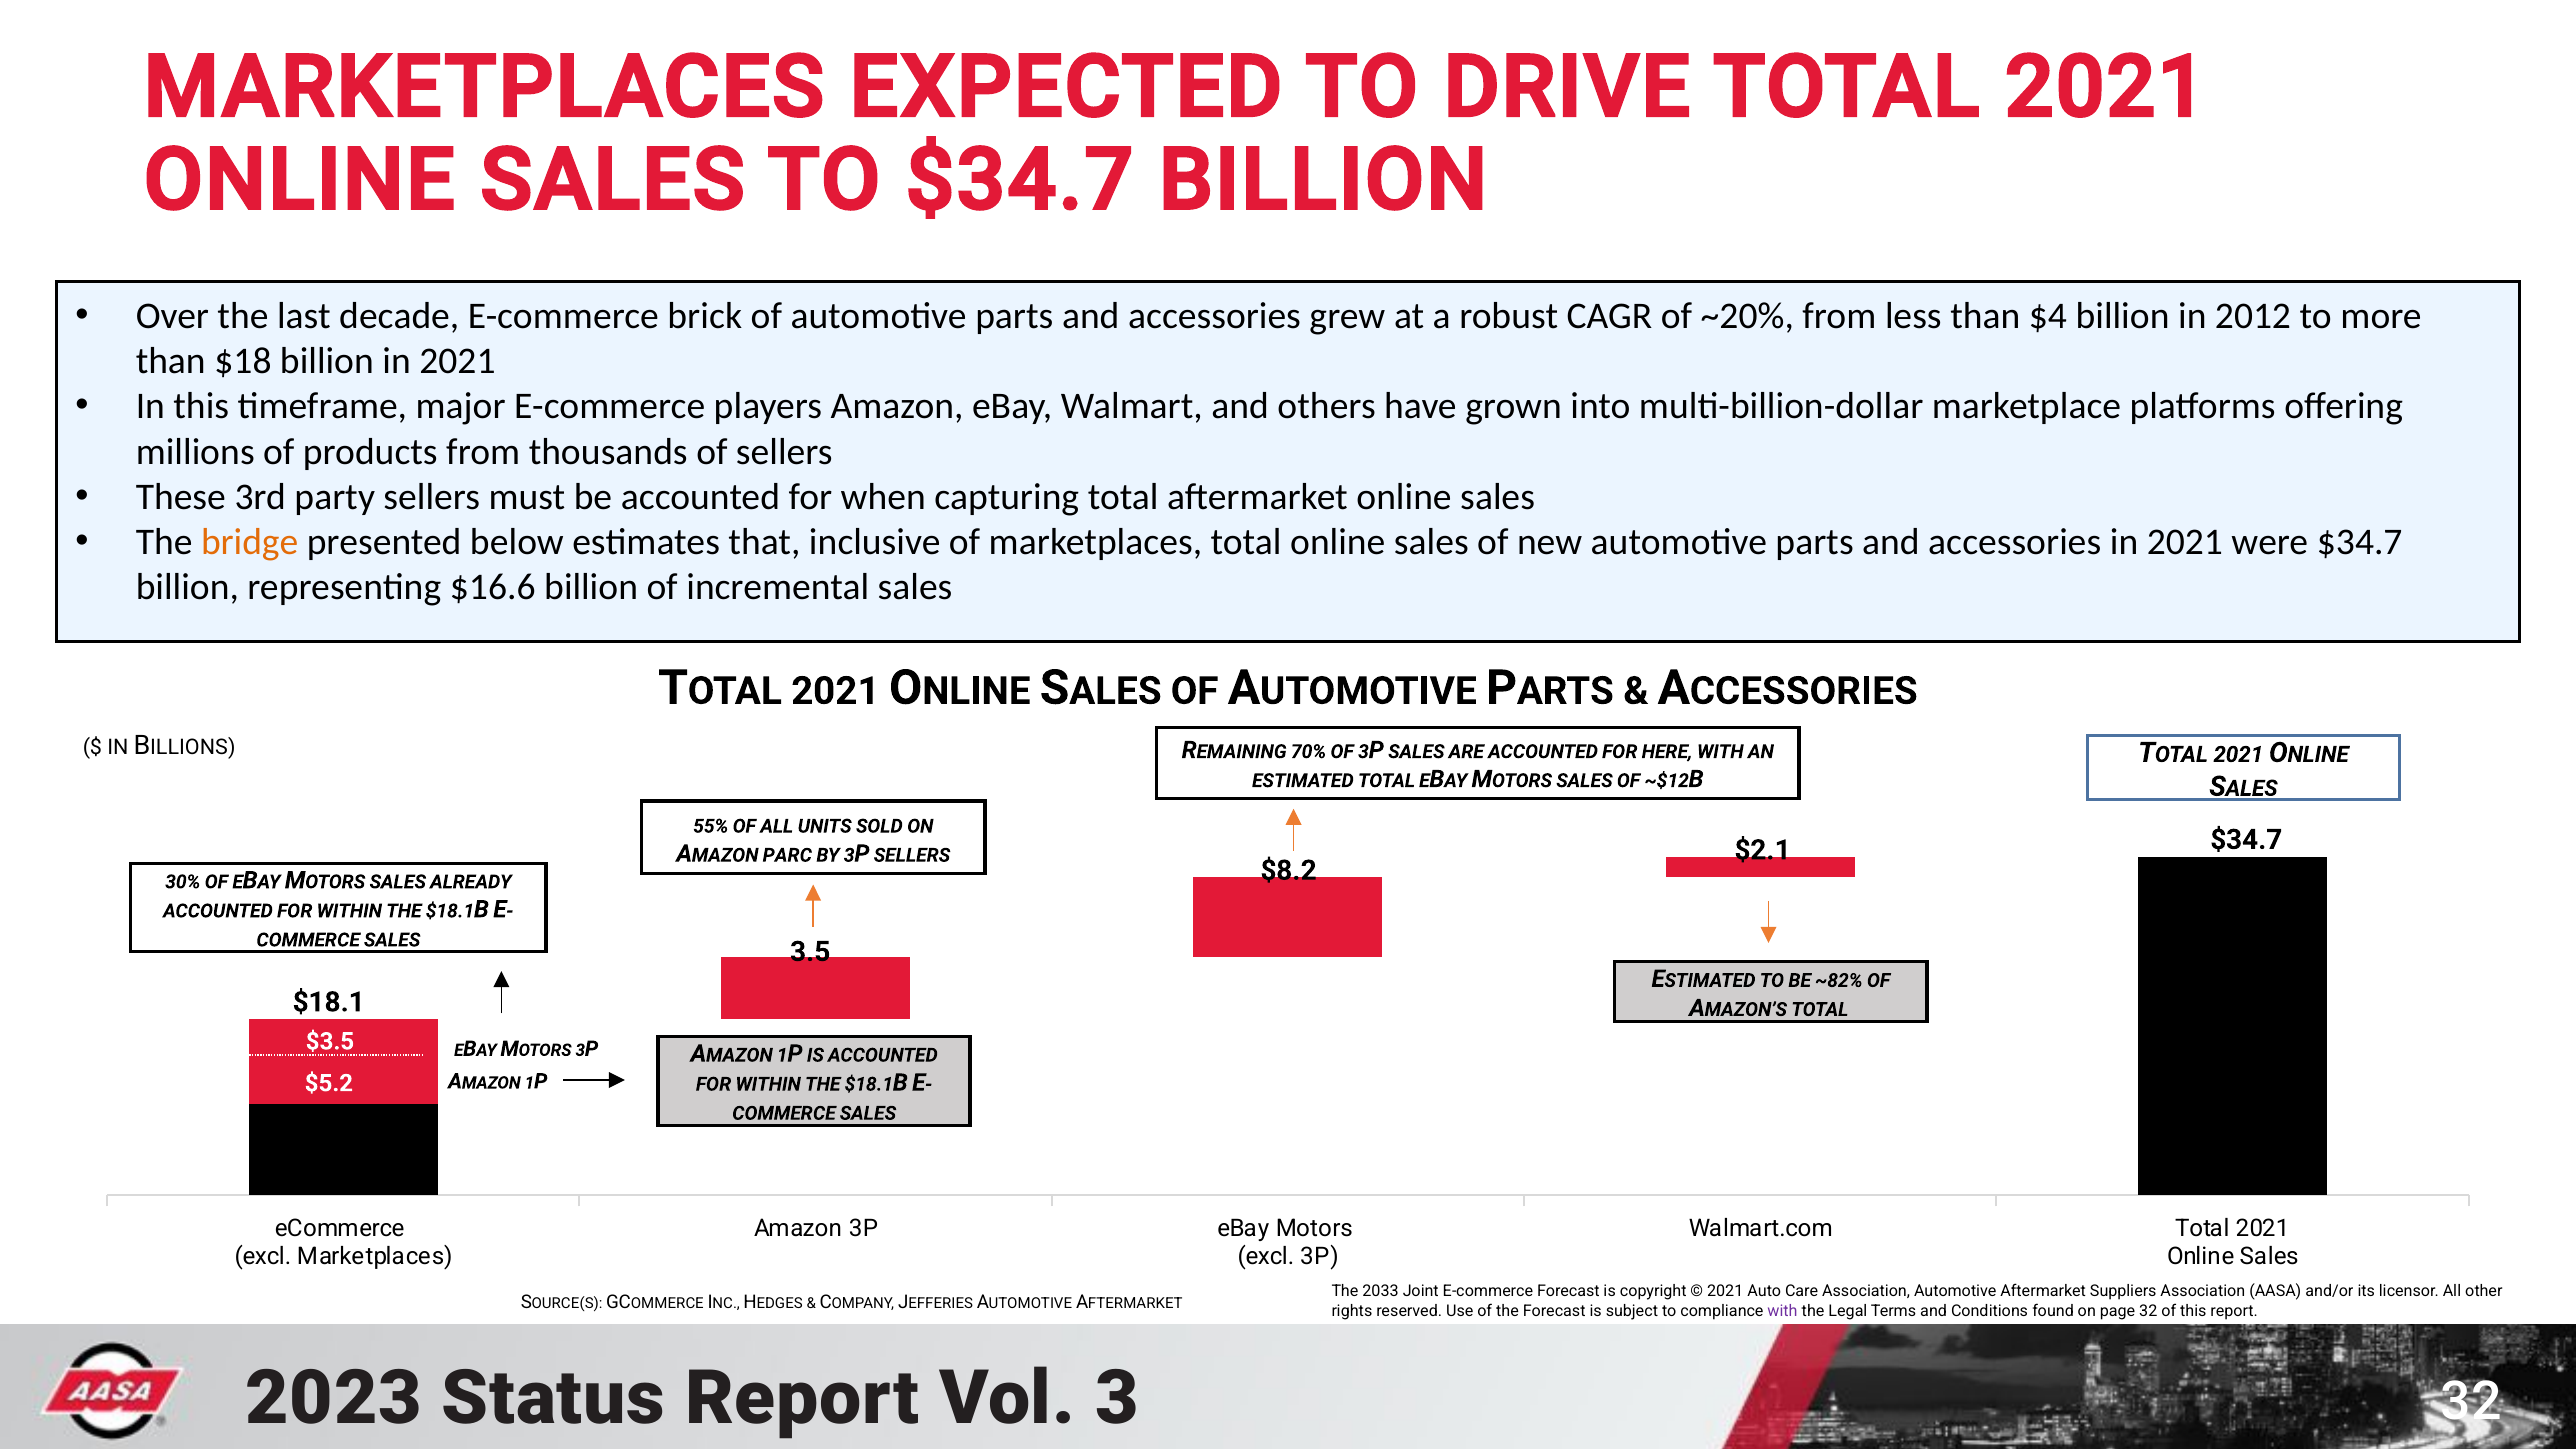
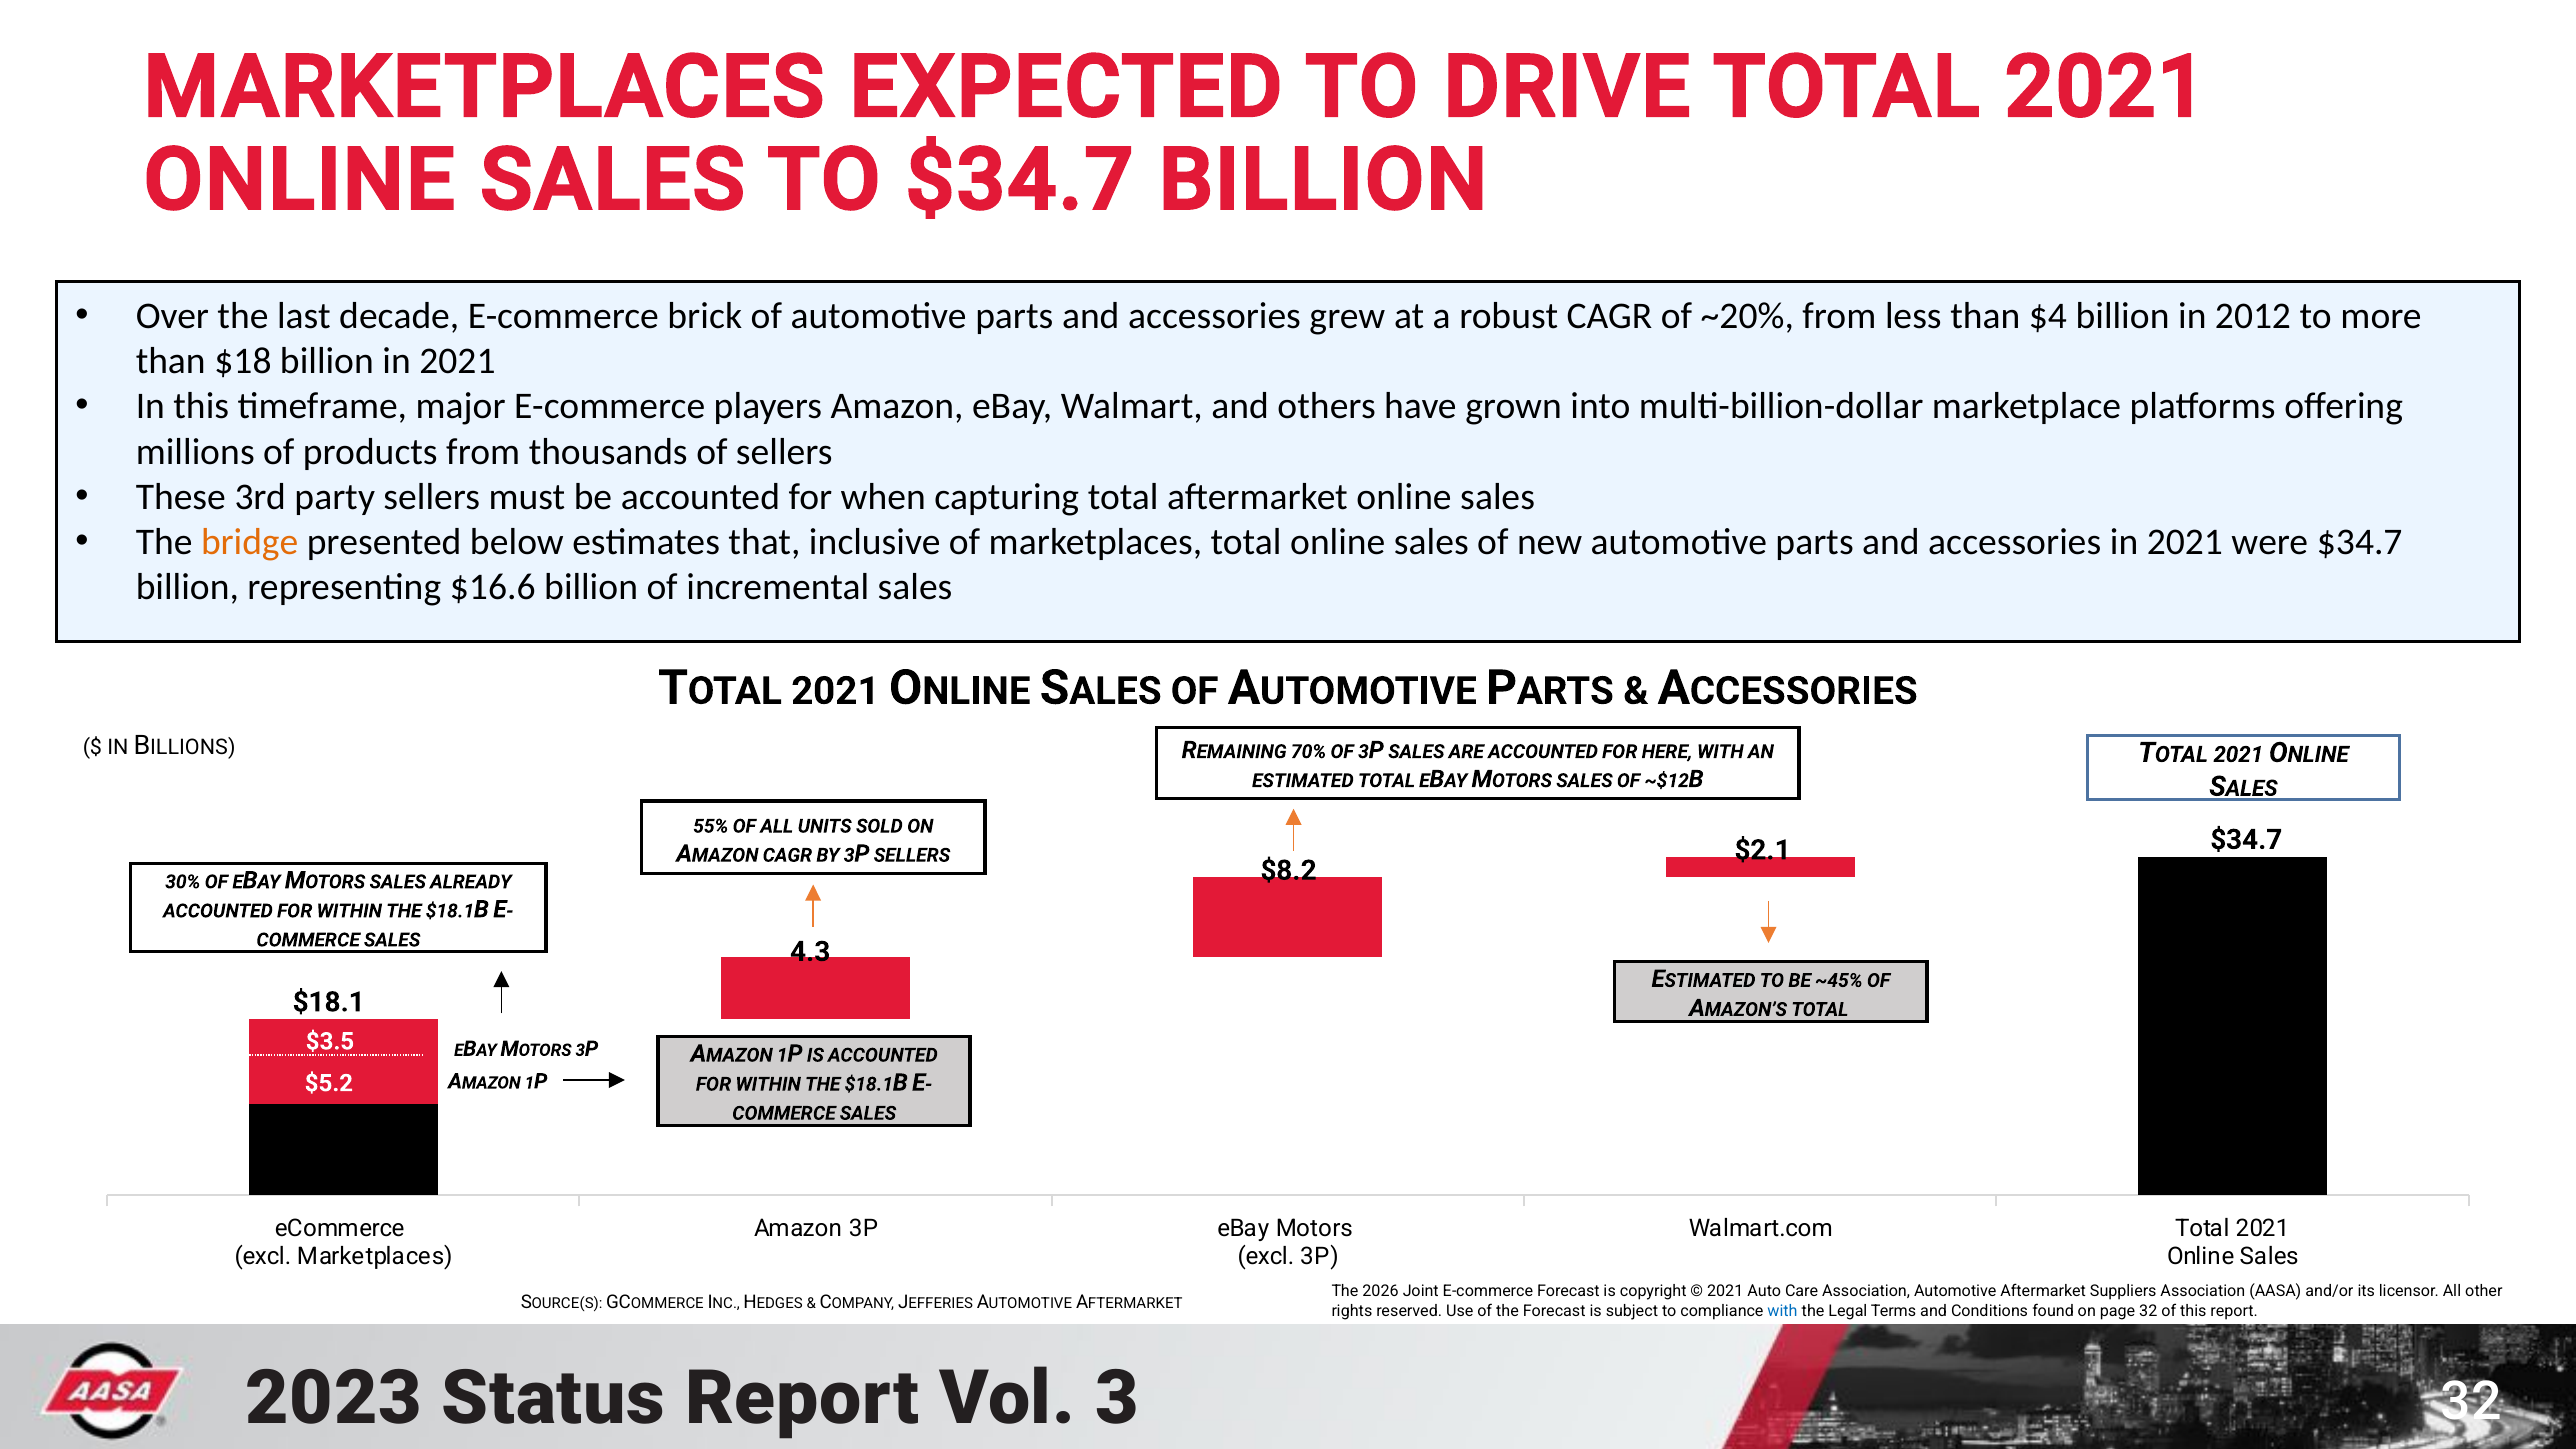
AMAZON PARC: PARC -> CAGR
3.5: 3.5 -> 4.3
~82%: ~82% -> ~45%
2033: 2033 -> 2026
with at (1783, 1311) colour: purple -> blue
